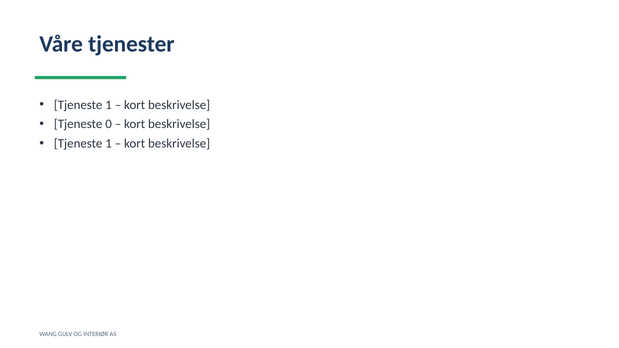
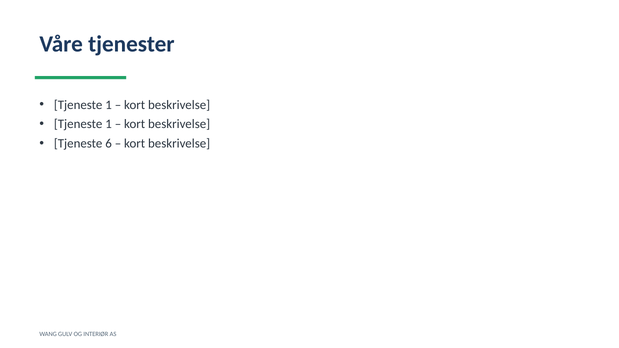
0 at (109, 124): 0 -> 1
1 at (109, 144): 1 -> 6
